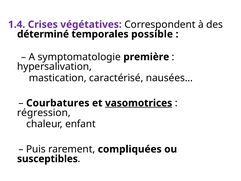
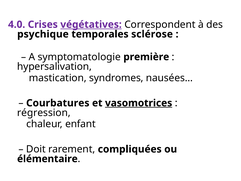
1.4: 1.4 -> 4.0
végétatives underline: none -> present
déterminé: déterminé -> psychique
possible: possible -> sclérose
caractérisé: caractérisé -> syndromes
Puis: Puis -> Doit
susceptibles: susceptibles -> élémentaire
